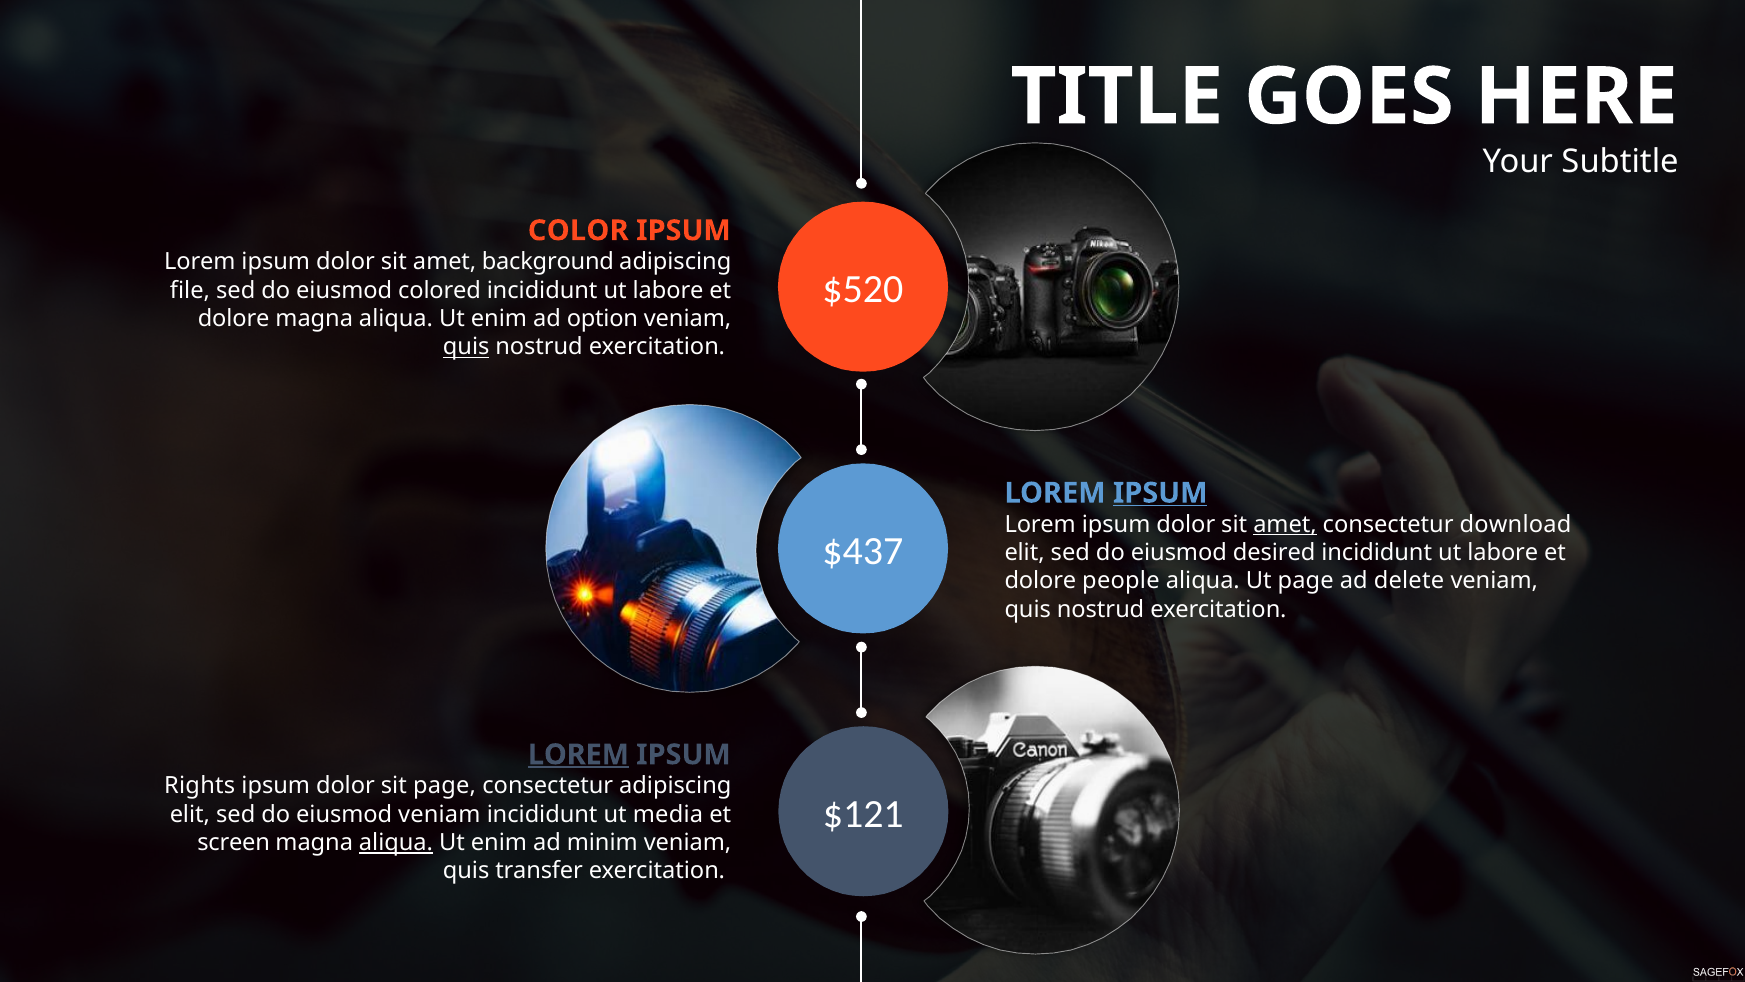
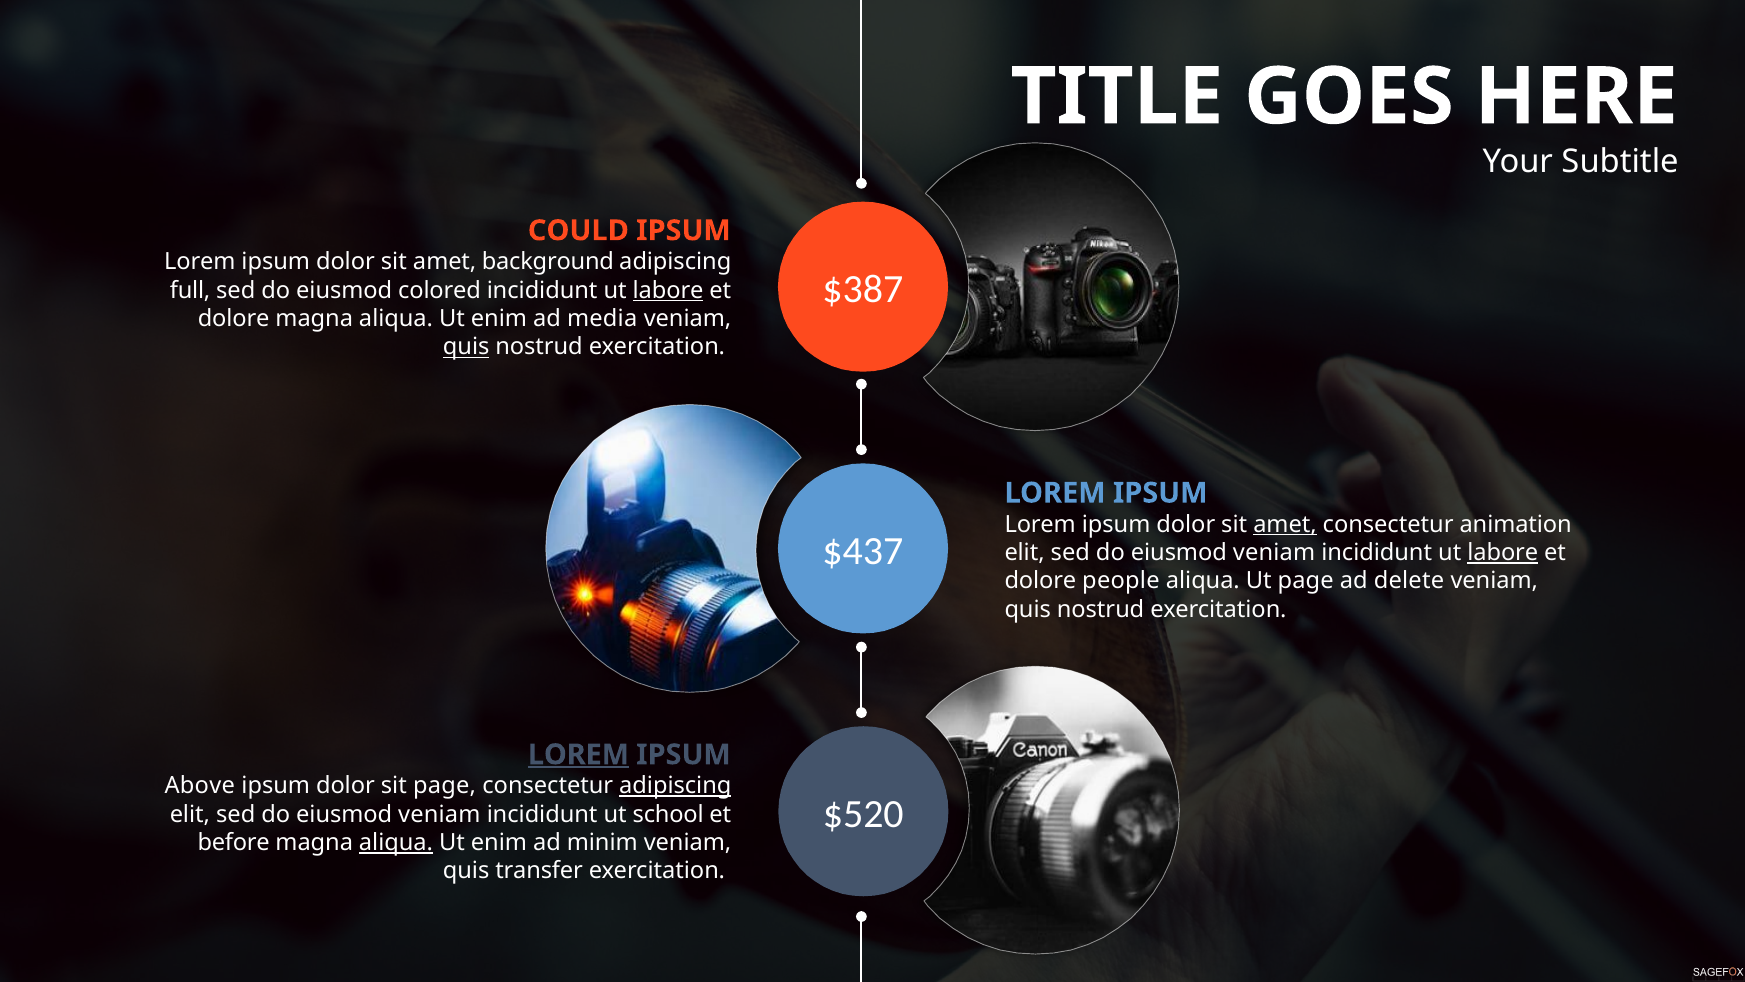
COLOR: COLOR -> COULD
$520: $520 -> $387
file: file -> full
labore at (668, 290) underline: none -> present
option: option -> media
IPSUM at (1160, 493) underline: present -> none
download: download -> animation
desired at (1274, 552): desired -> veniam
labore at (1503, 552) underline: none -> present
Rights: Rights -> Above
adipiscing at (675, 786) underline: none -> present
$121: $121 -> $520
media: media -> school
screen: screen -> before
